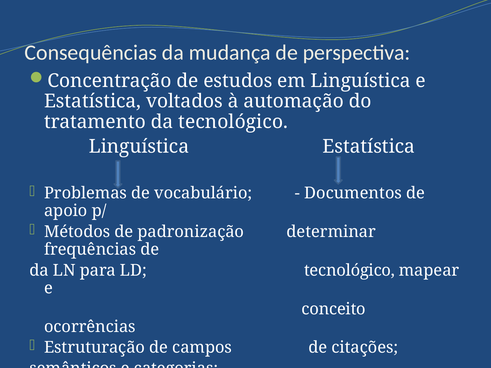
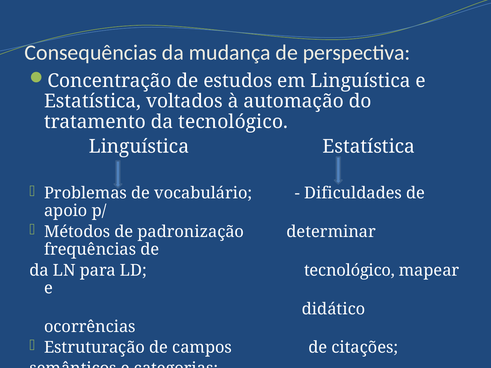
Documentos: Documentos -> Dificuldades
conceito: conceito -> didático
